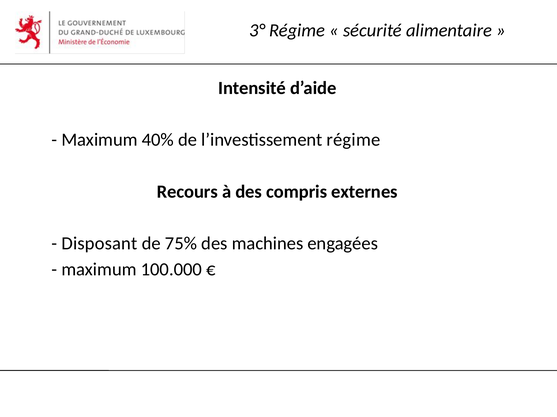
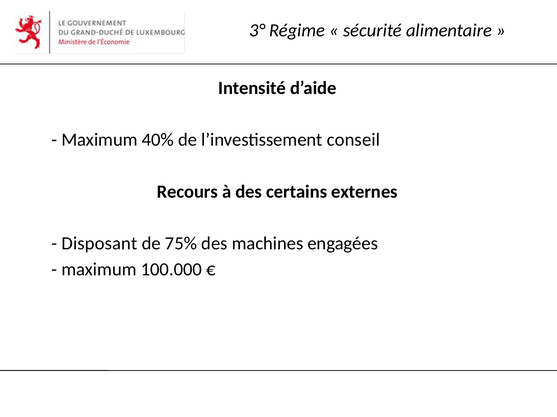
l’investissement régime: régime -> conseil
compris: compris -> certains
